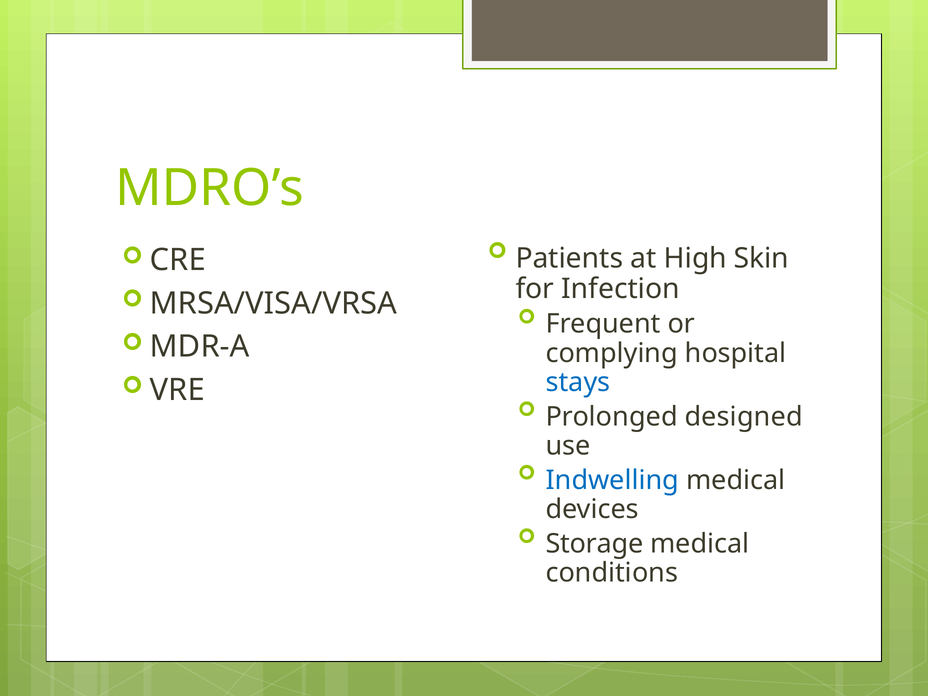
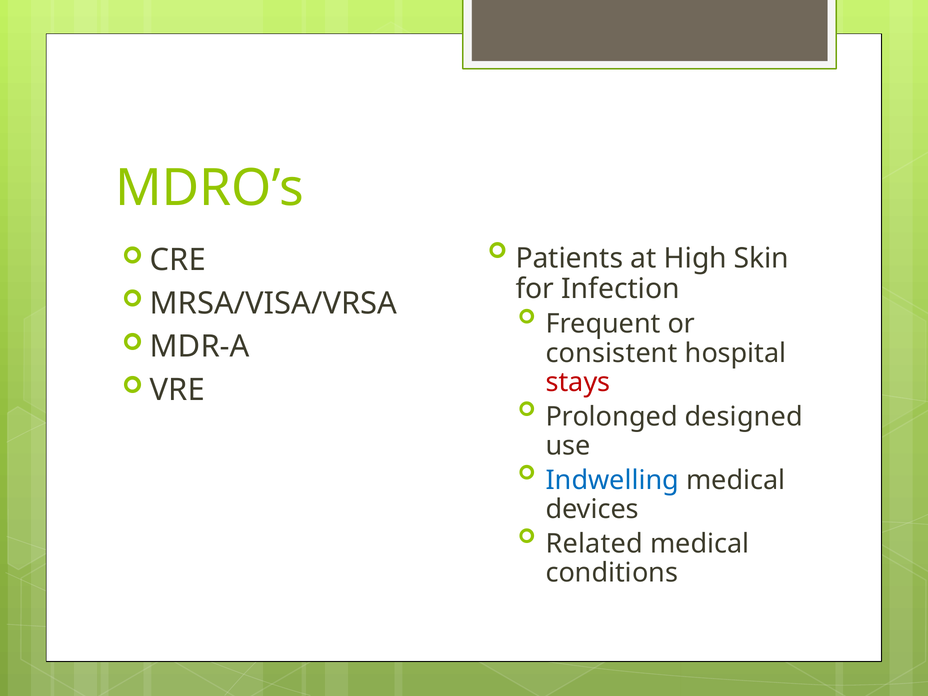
complying: complying -> consistent
stays colour: blue -> red
Storage: Storage -> Related
